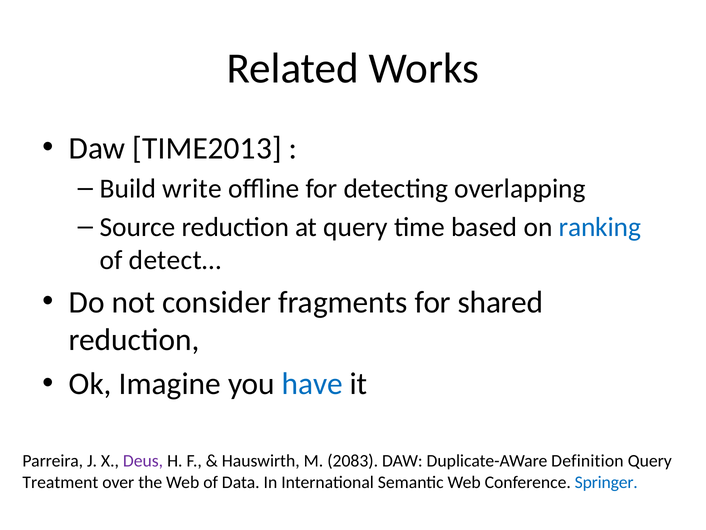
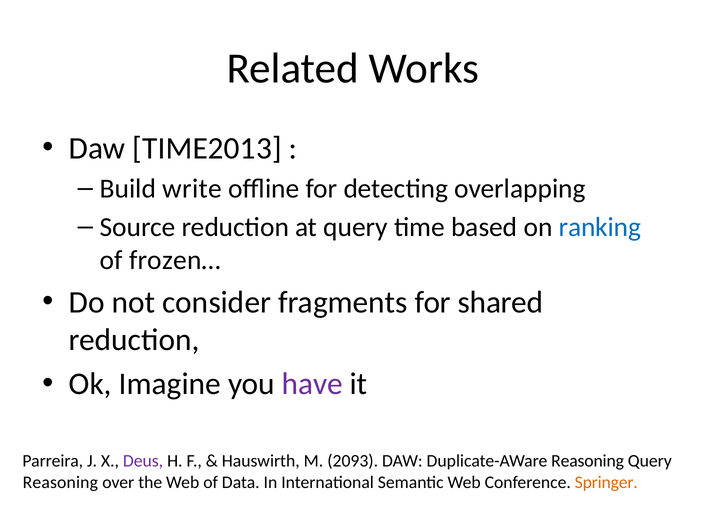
detect…: detect… -> frozen…
have colour: blue -> purple
2083: 2083 -> 2093
Duplicate-AWare Definition: Definition -> Reasoning
Treatment at (60, 482): Treatment -> Reasoning
Springer colour: blue -> orange
